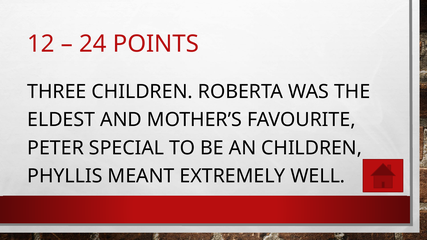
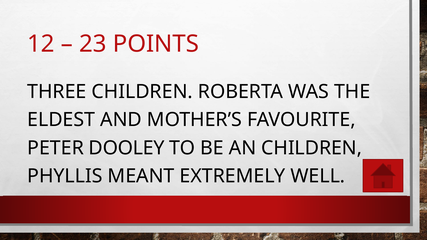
24: 24 -> 23
SPECIAL: SPECIAL -> DOOLEY
